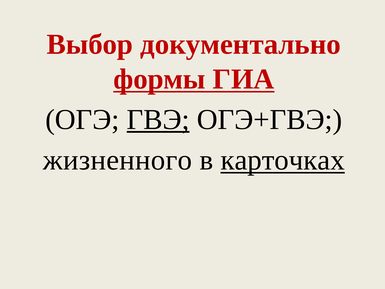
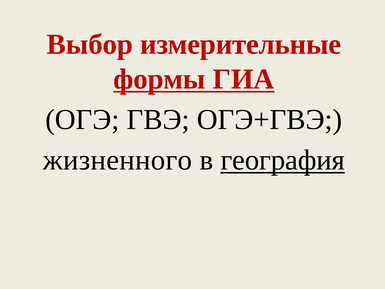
документально: документально -> измерительные
ГВЭ underline: present -> none
карточках: карточках -> география
